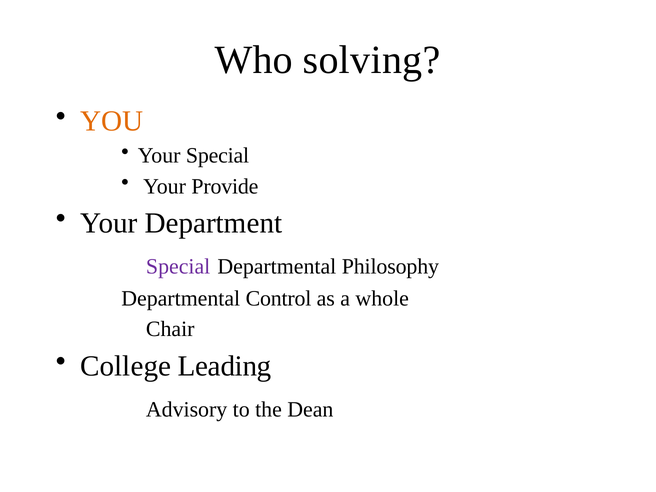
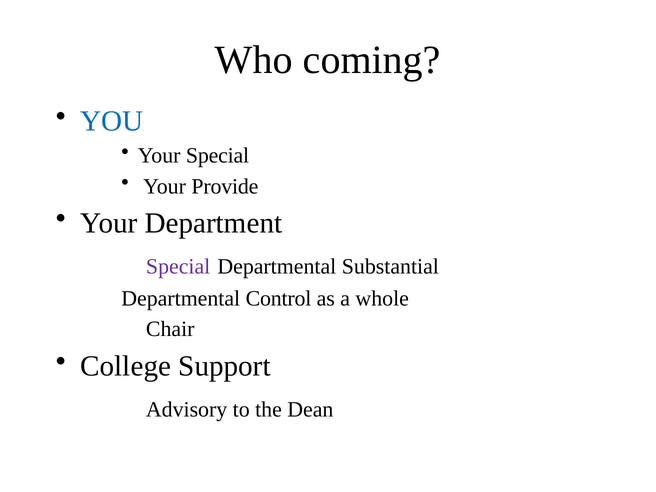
solving: solving -> coming
YOU colour: orange -> blue
Philosophy: Philosophy -> Substantial
Leading: Leading -> Support
